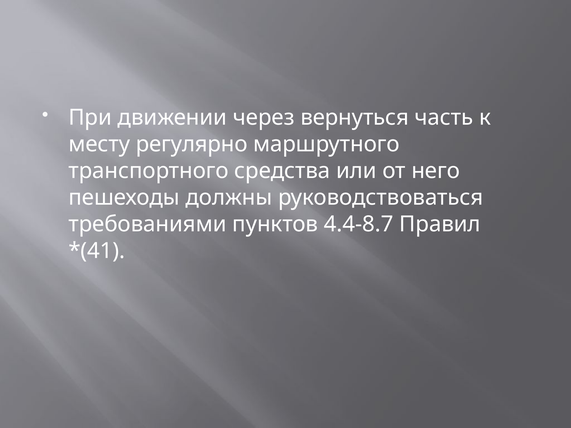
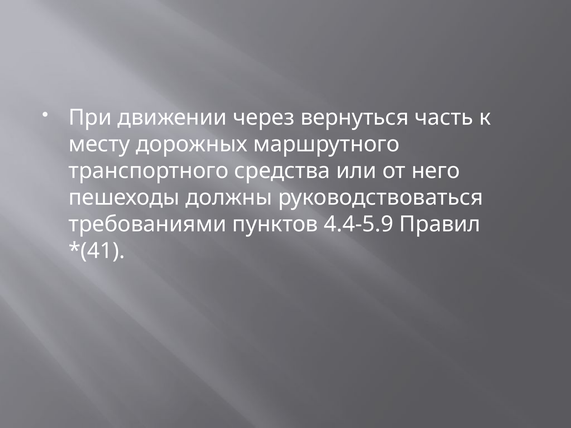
регулярно: регулярно -> дорожных
4.4-8.7: 4.4-8.7 -> 4.4-5.9
